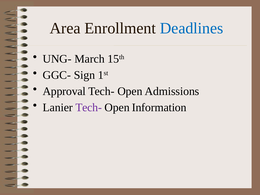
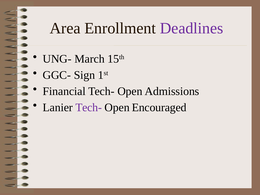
Deadlines colour: blue -> purple
Approval: Approval -> Financial
Information: Information -> Encouraged
